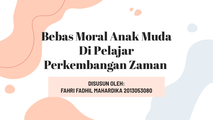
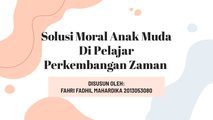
Bebas: Bebas -> Solusi
